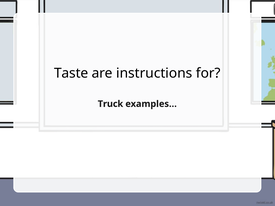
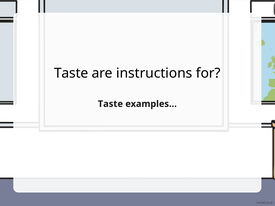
Truck at (110, 104): Truck -> Taste
